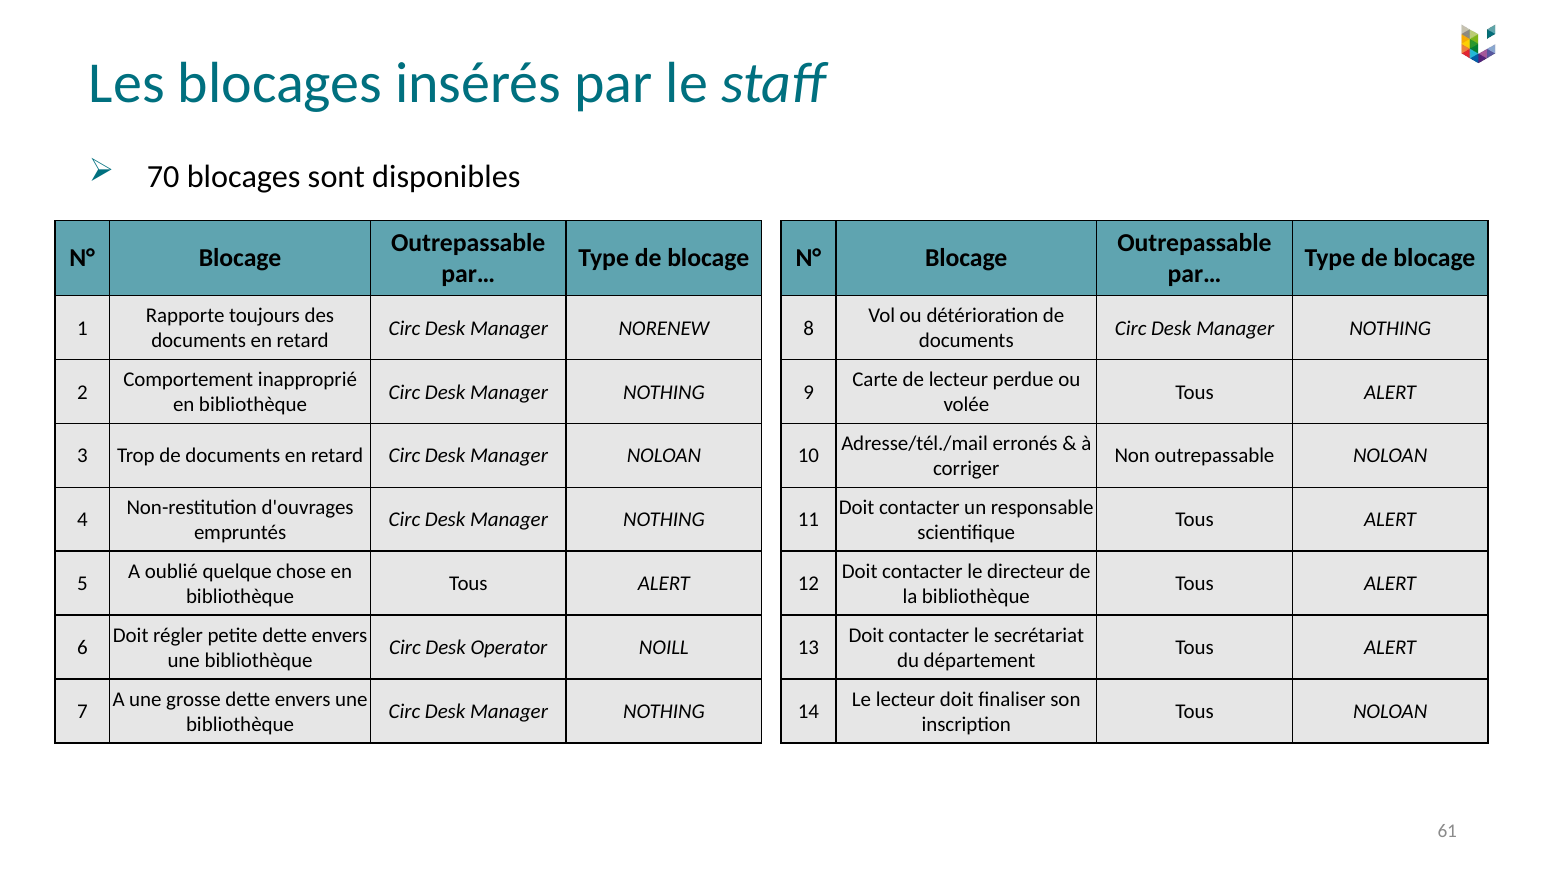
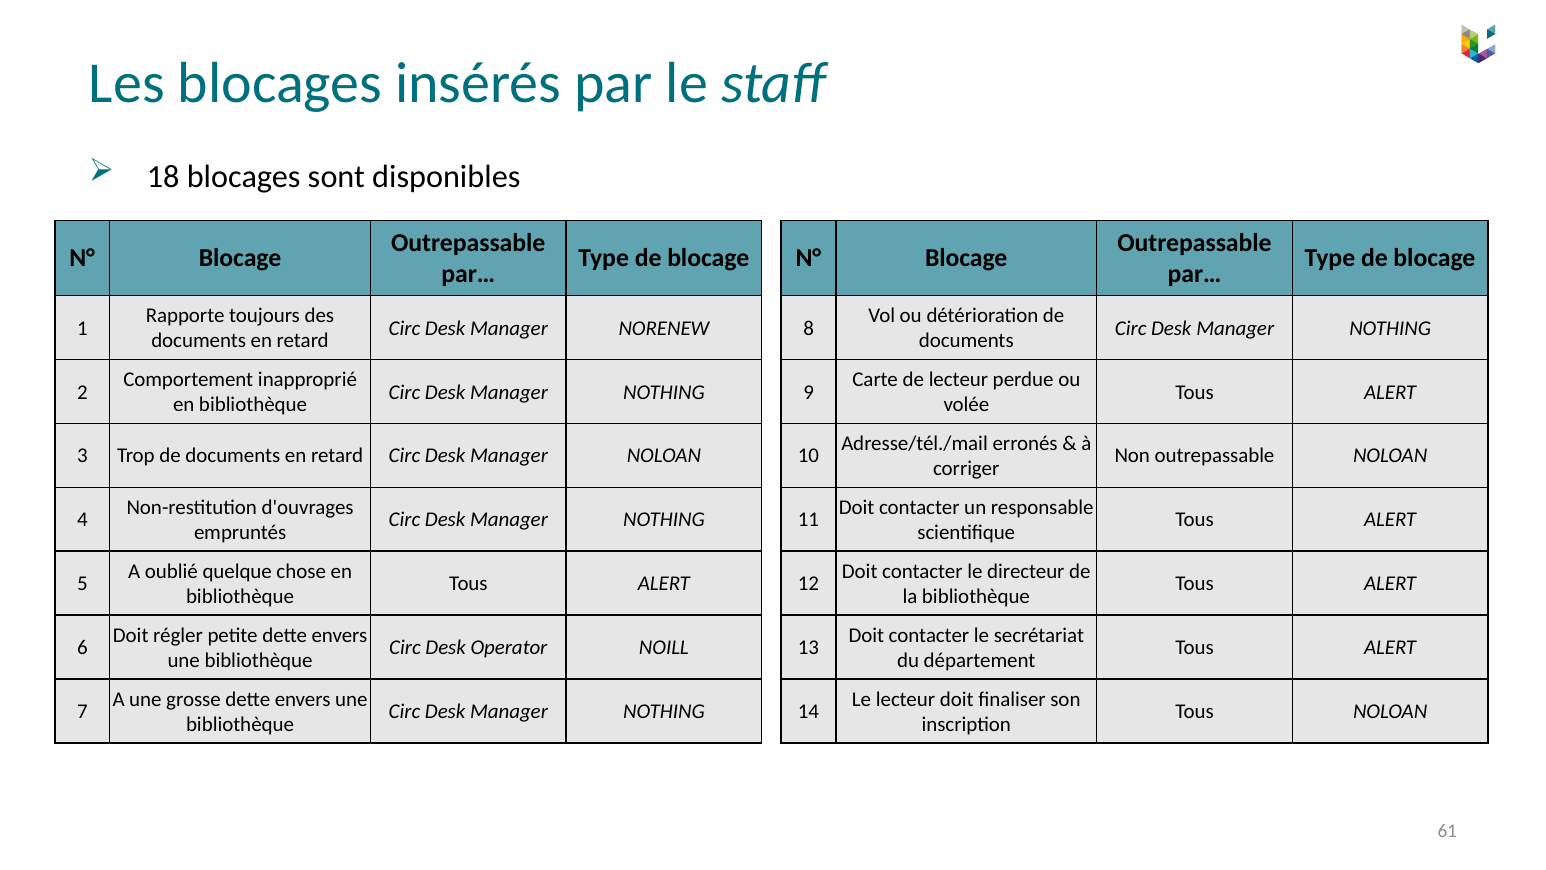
70: 70 -> 18
